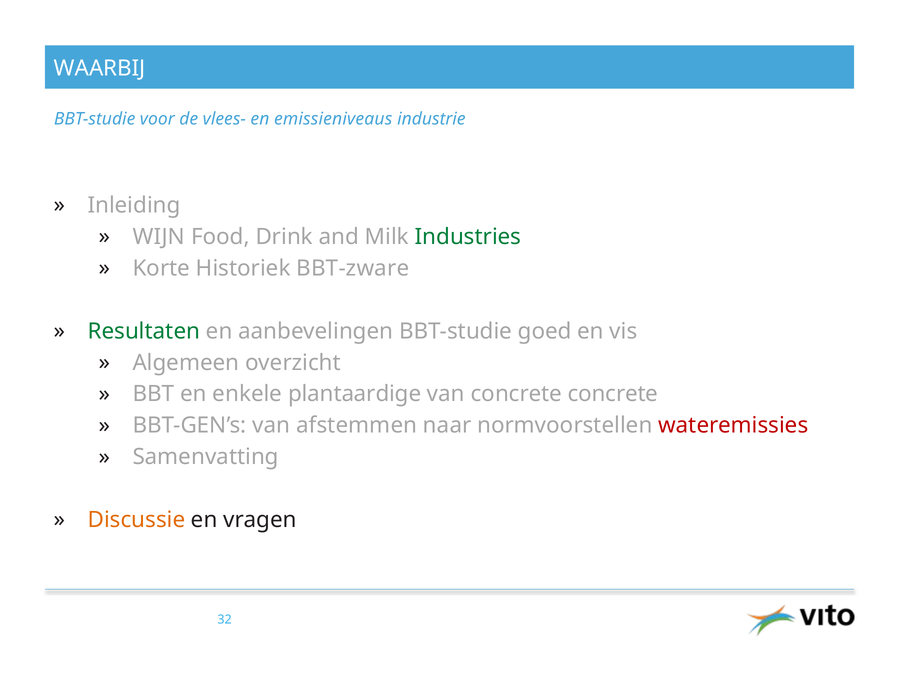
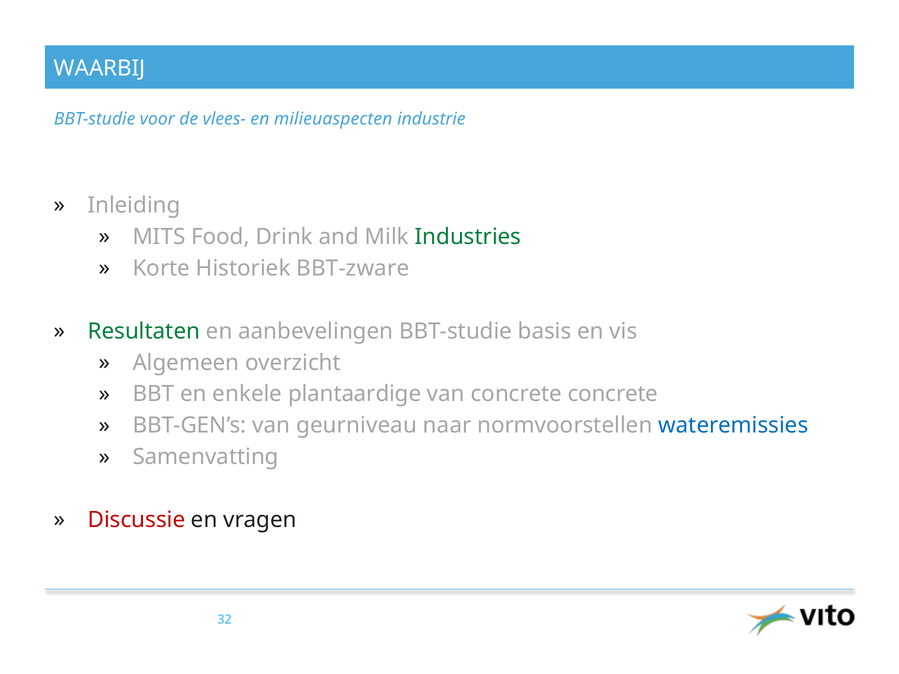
emissieniveaus: emissieniveaus -> milieuaspecten
WIJN: WIJN -> MITS
goed: goed -> basis
afstemmen: afstemmen -> geurniveau
wateremissies colour: red -> blue
Discussie colour: orange -> red
